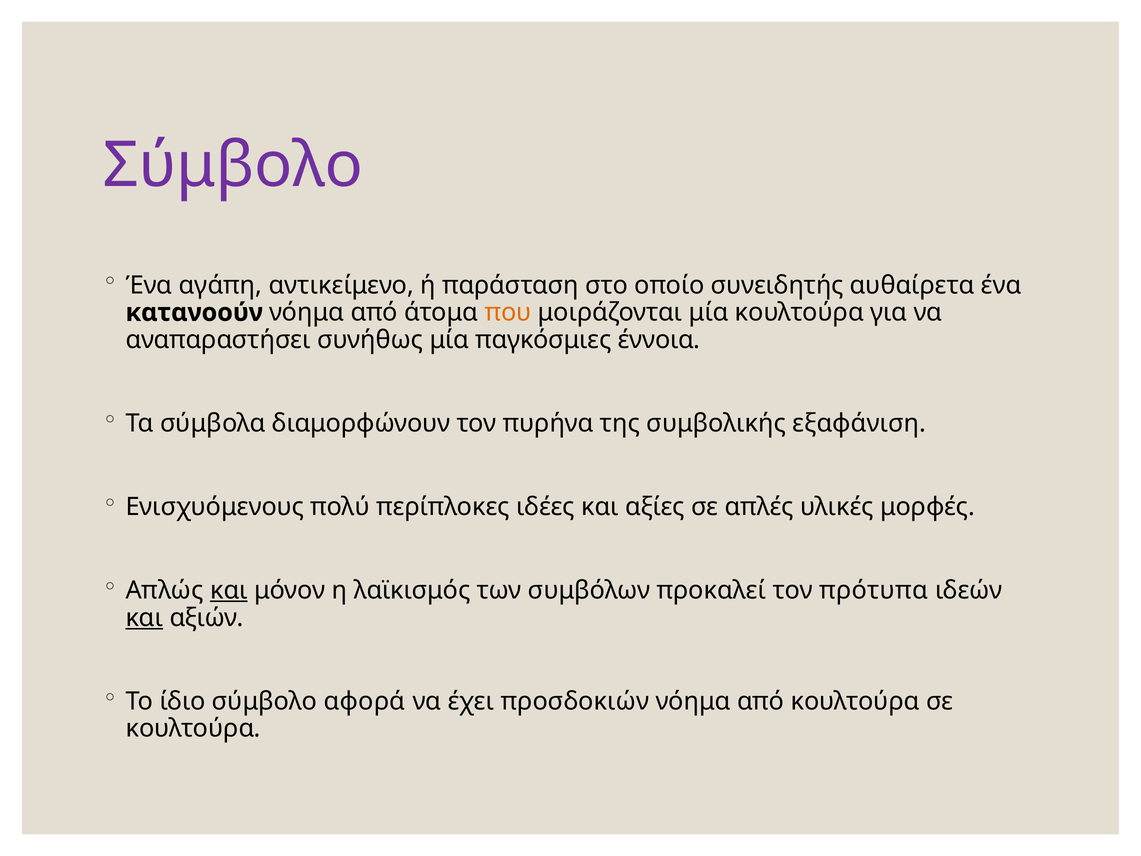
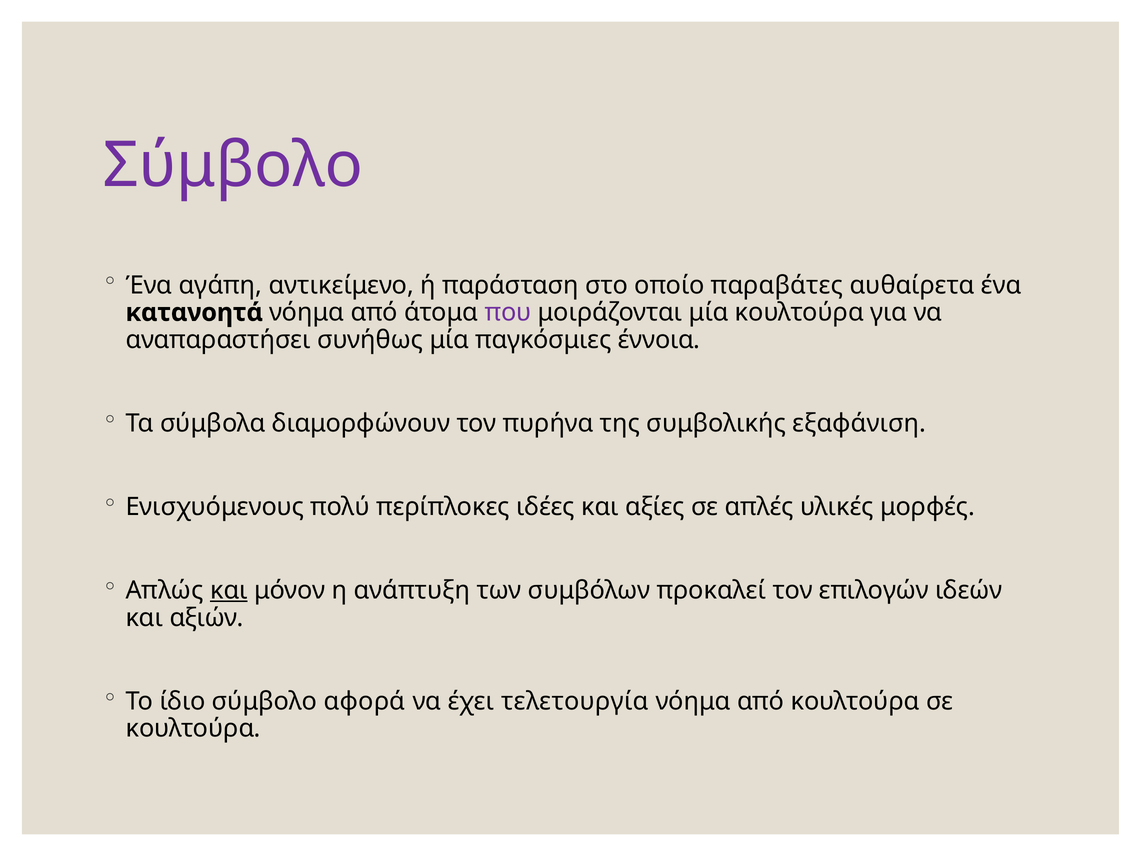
συνειδητής: συνειδητής -> παραβάτες
κατανοούν: κατανοούν -> κατανοητά
που colour: orange -> purple
λαϊκισμός: λαϊκισμός -> ανάπτυξη
πρότυπα: πρότυπα -> επιλογών
και at (144, 618) underline: present -> none
προσδοκιών: προσδοκιών -> τελετουργία
